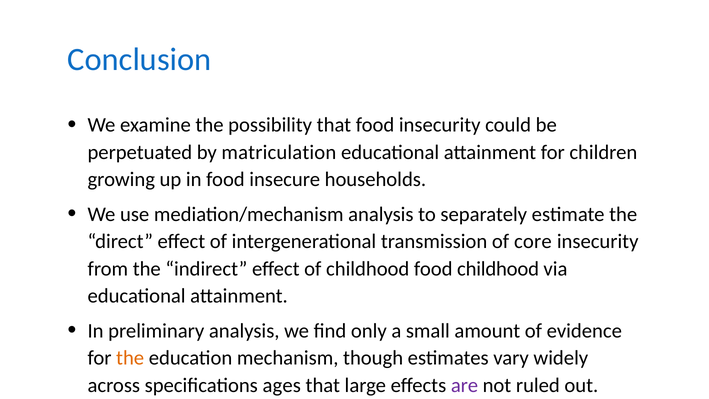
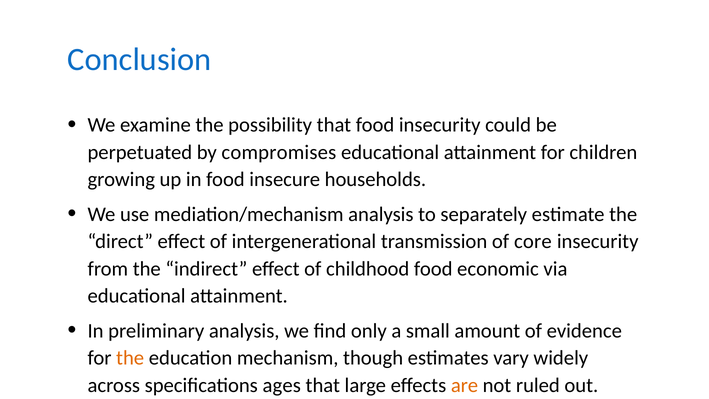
matriculation: matriculation -> compromises
food childhood: childhood -> economic
are colour: purple -> orange
